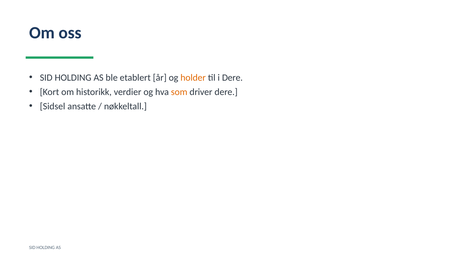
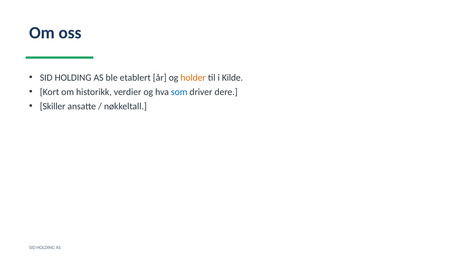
i Dere: Dere -> Kilde
som colour: orange -> blue
Sidsel: Sidsel -> Skiller
